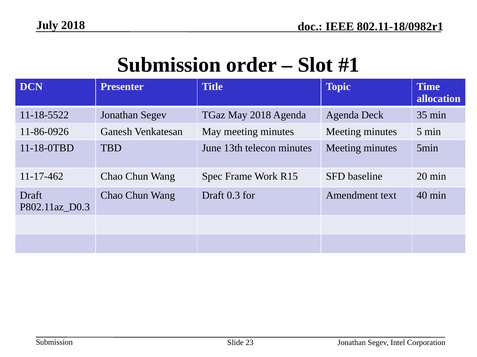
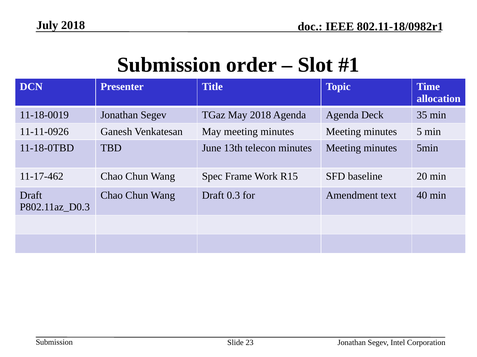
11-18-5522: 11-18-5522 -> 11-18-0019
11-86-0926: 11-86-0926 -> 11-11-0926
